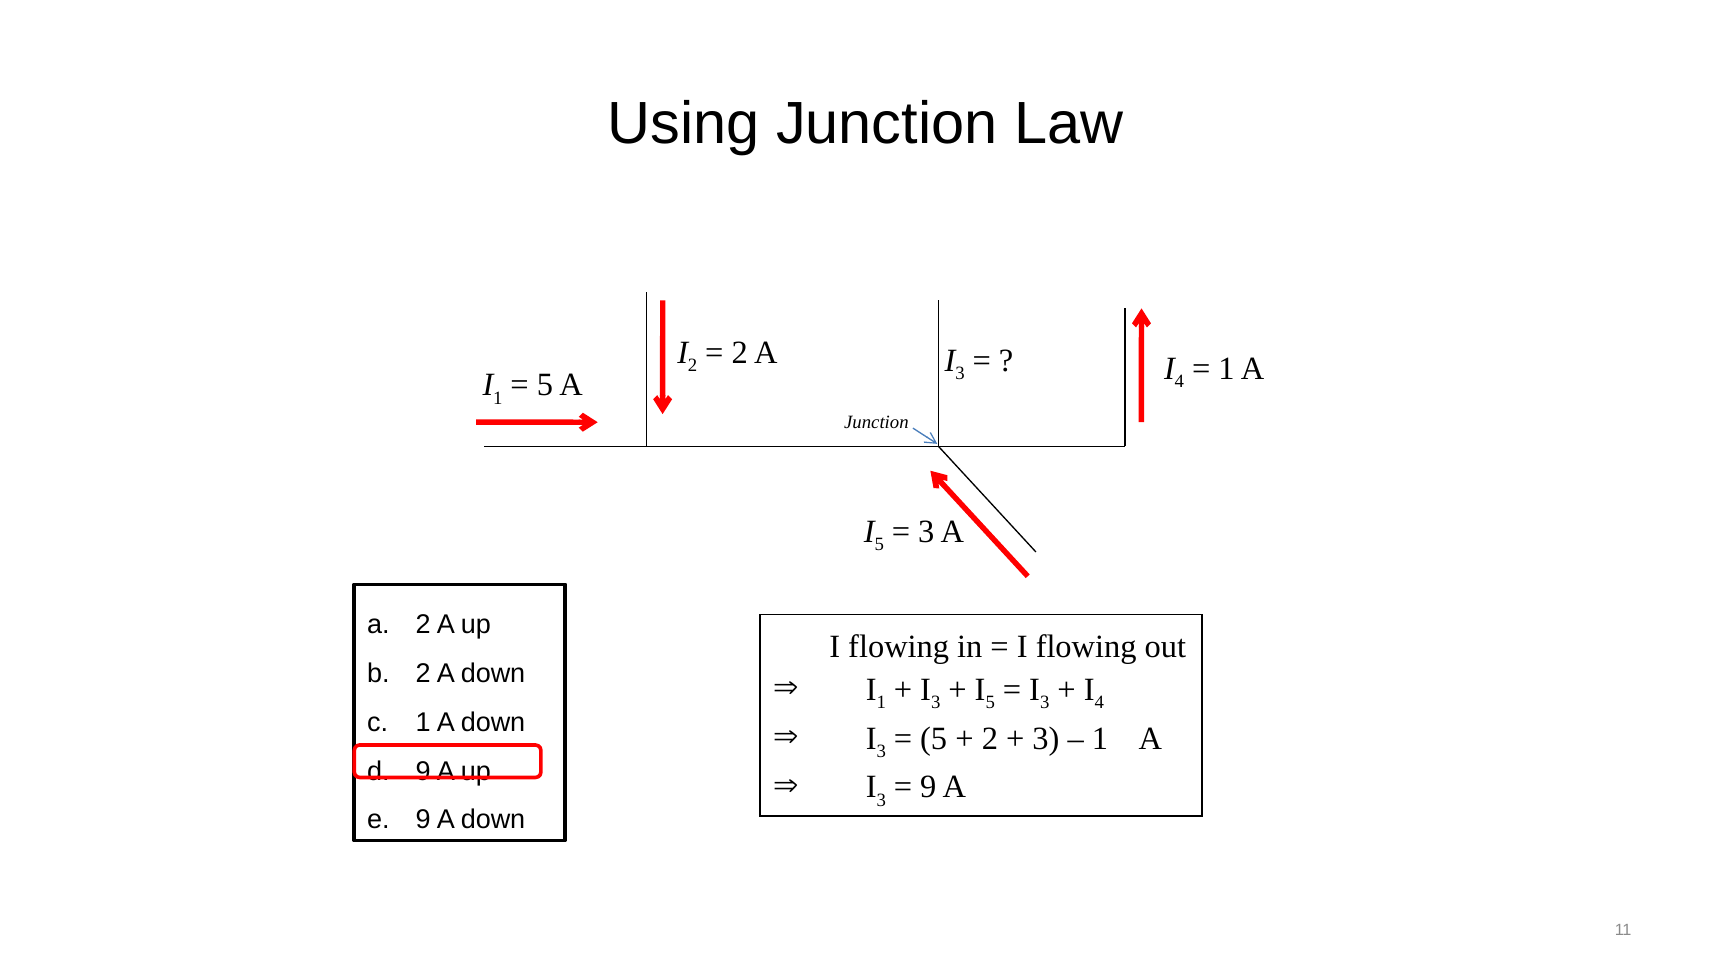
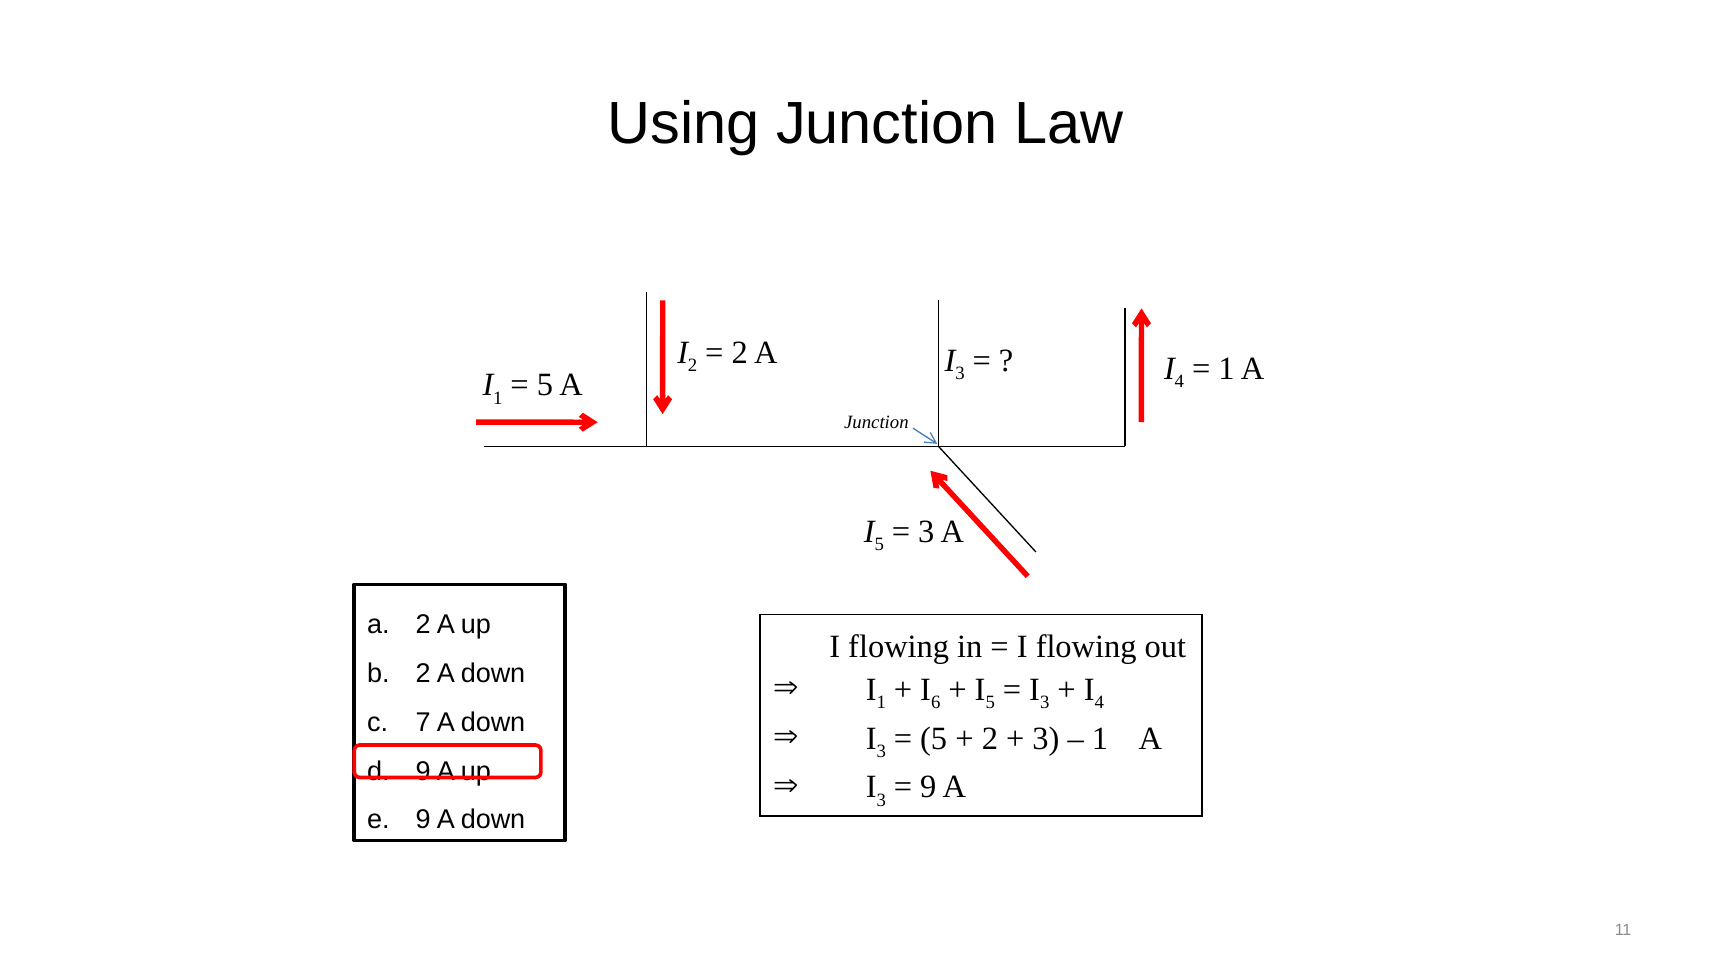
3 at (936, 702): 3 -> 6
1 at (423, 722): 1 -> 7
